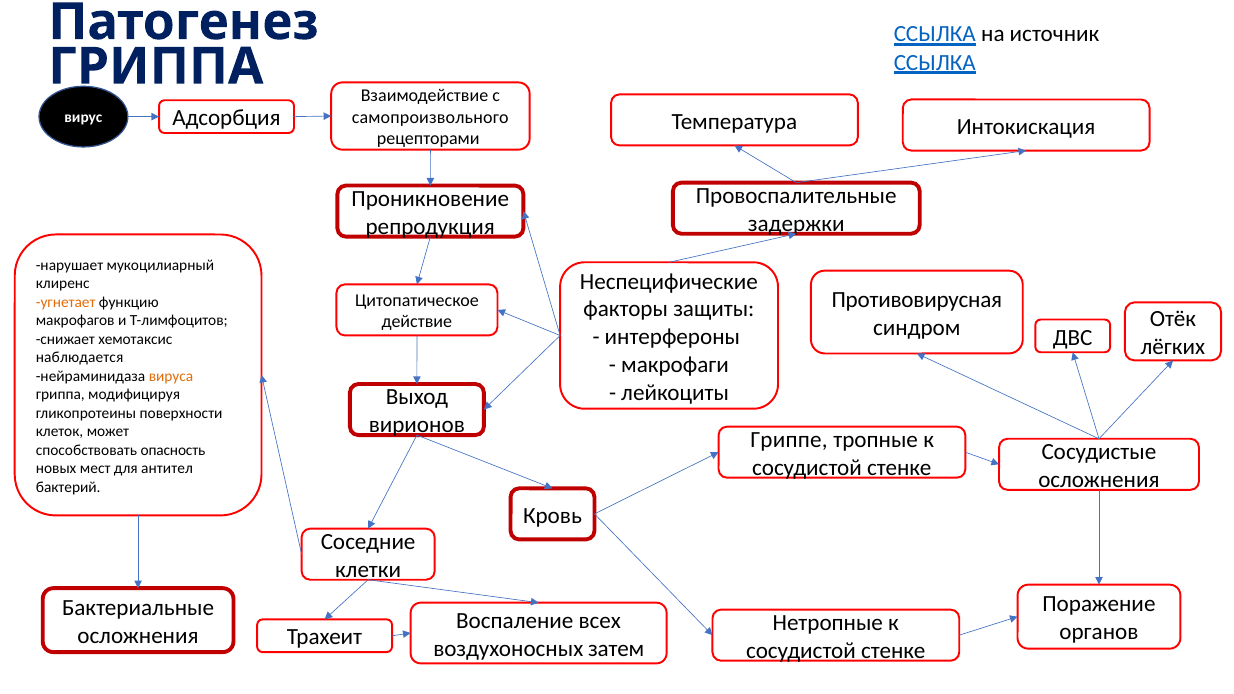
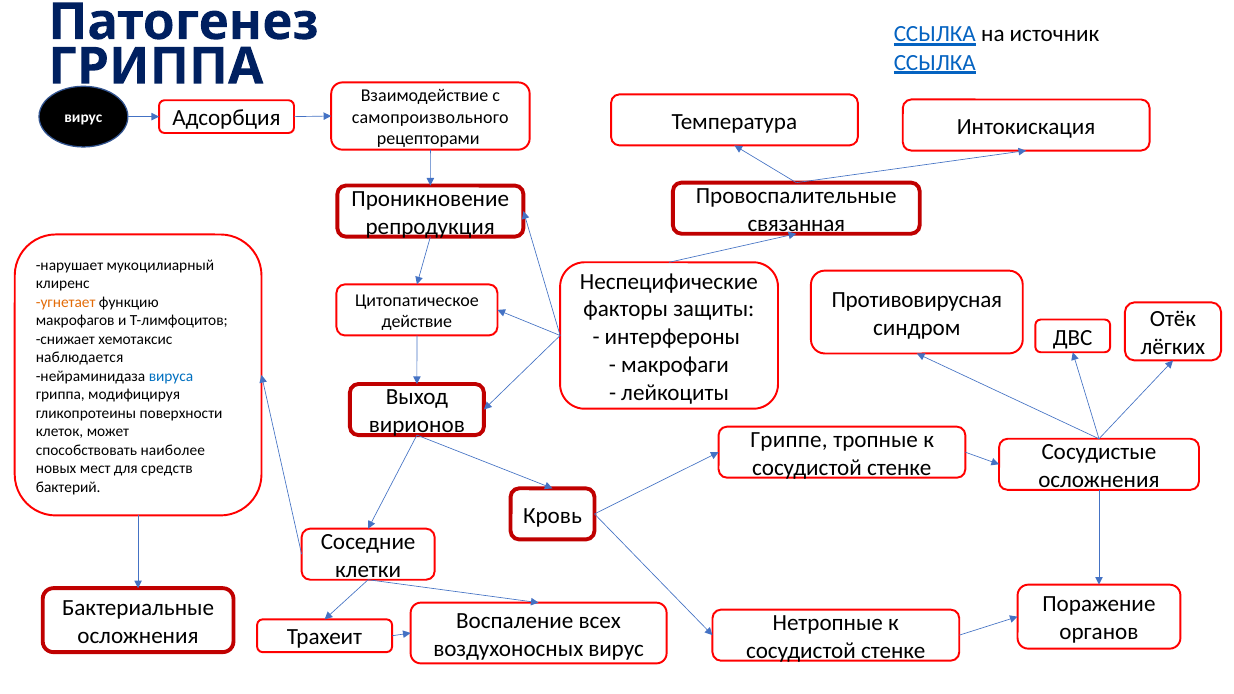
задержки: задержки -> связанная
вируса colour: orange -> blue
опасность: опасность -> наиболее
антител: антител -> средств
воздухоносных затем: затем -> вирус
